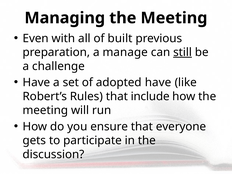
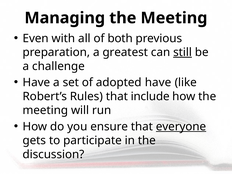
built: built -> both
manage: manage -> greatest
everyone underline: none -> present
